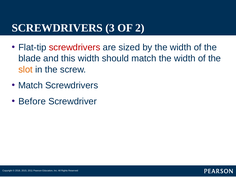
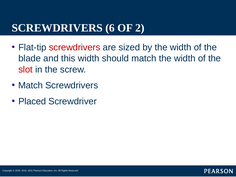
3: 3 -> 6
slot colour: orange -> red
Before: Before -> Placed
